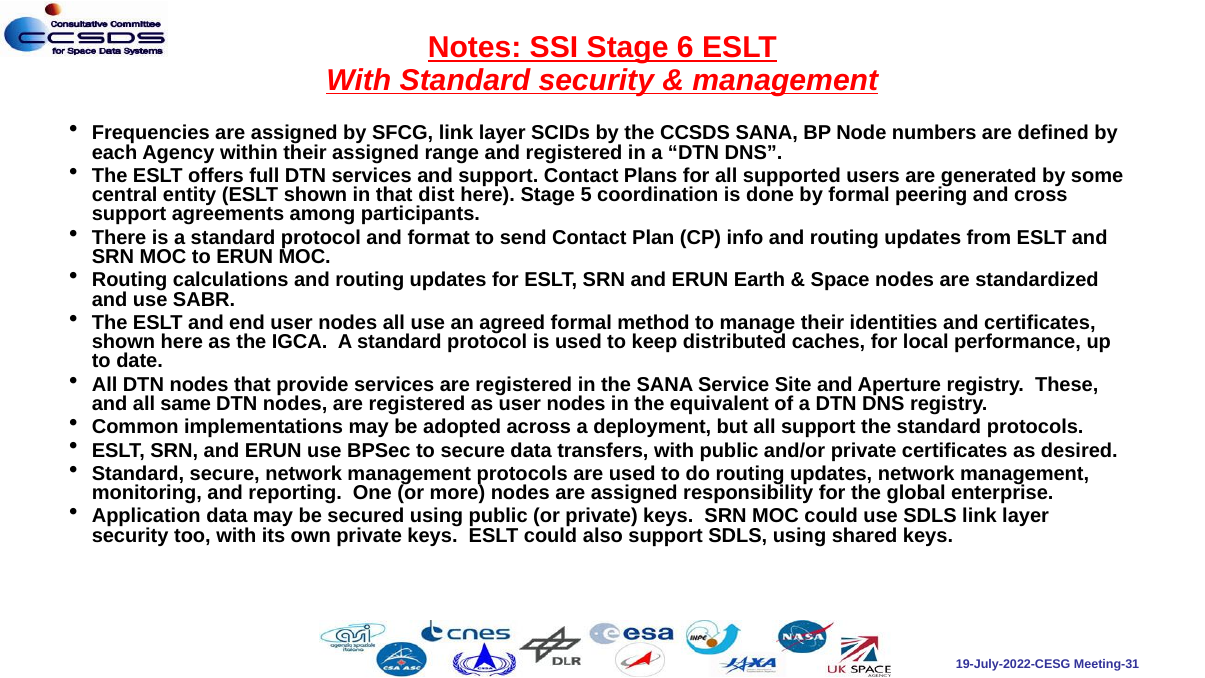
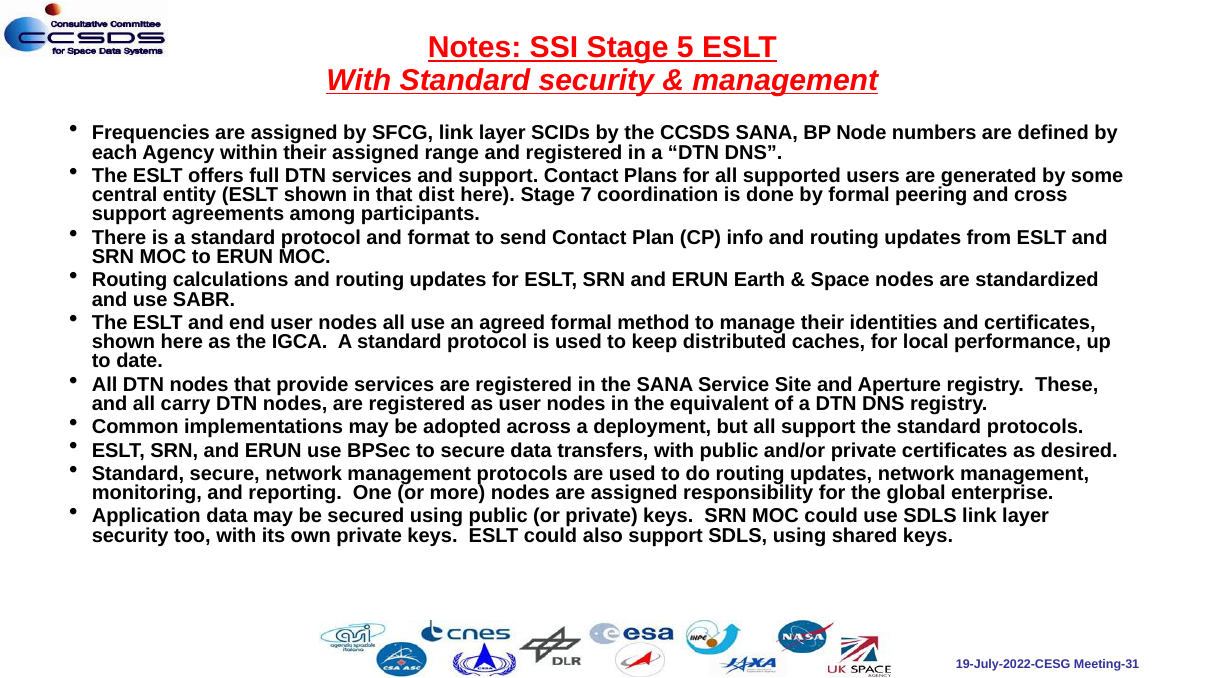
6: 6 -> 5
5: 5 -> 7
same: same -> carry
